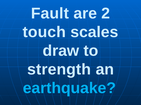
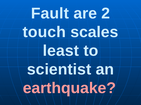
draw: draw -> least
strength: strength -> scientist
earthquake colour: light blue -> pink
